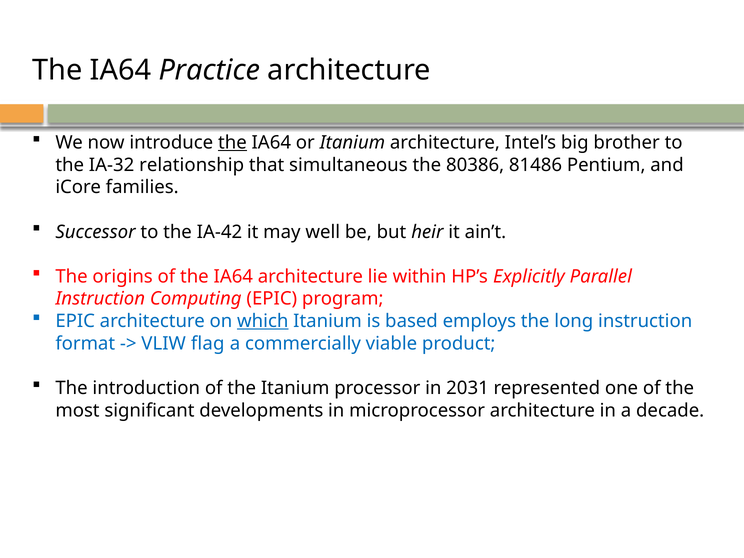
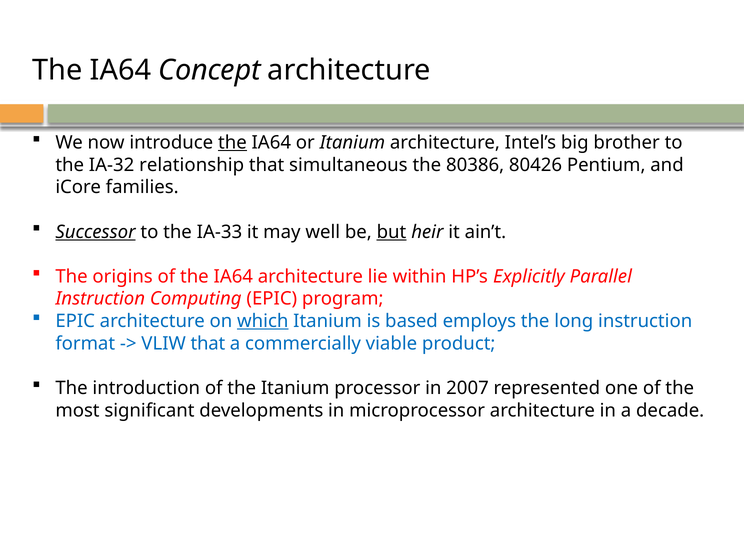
Practice: Practice -> Concept
81486: 81486 -> 80426
Successor underline: none -> present
IA-42: IA-42 -> IA-33
but underline: none -> present
VLIW flag: flag -> that
2031: 2031 -> 2007
